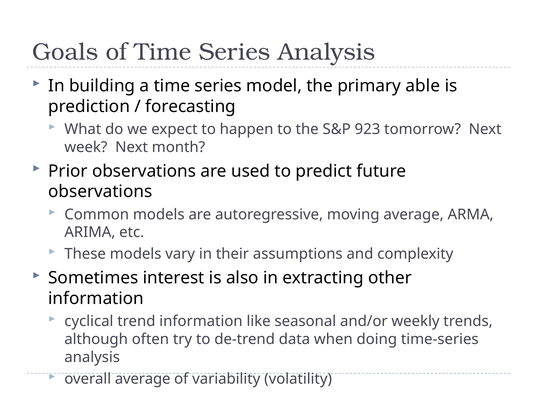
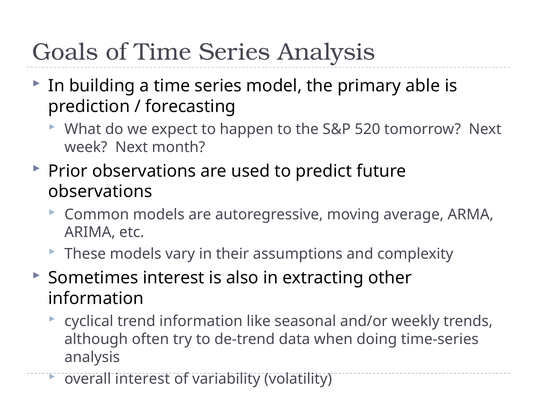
923: 923 -> 520
overall average: average -> interest
